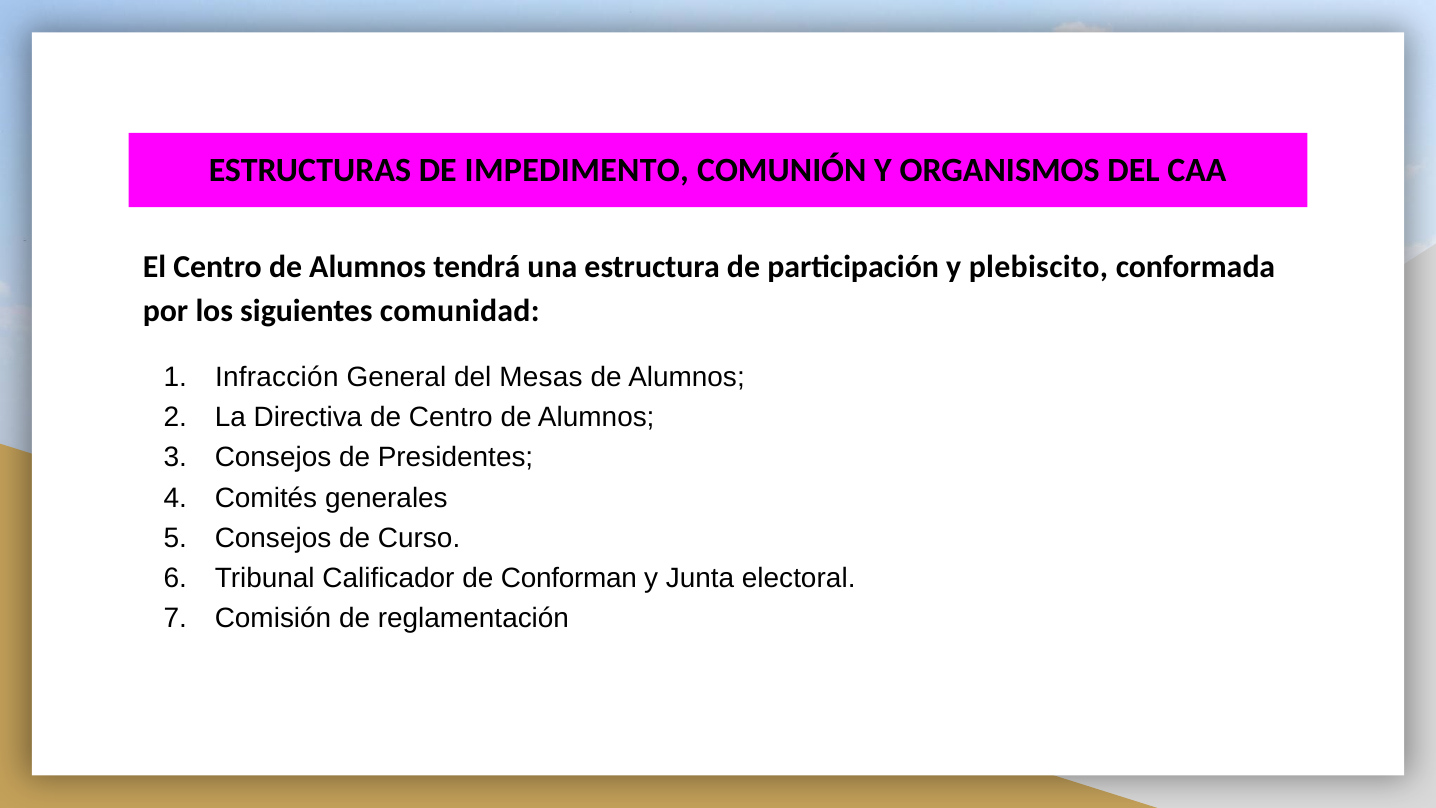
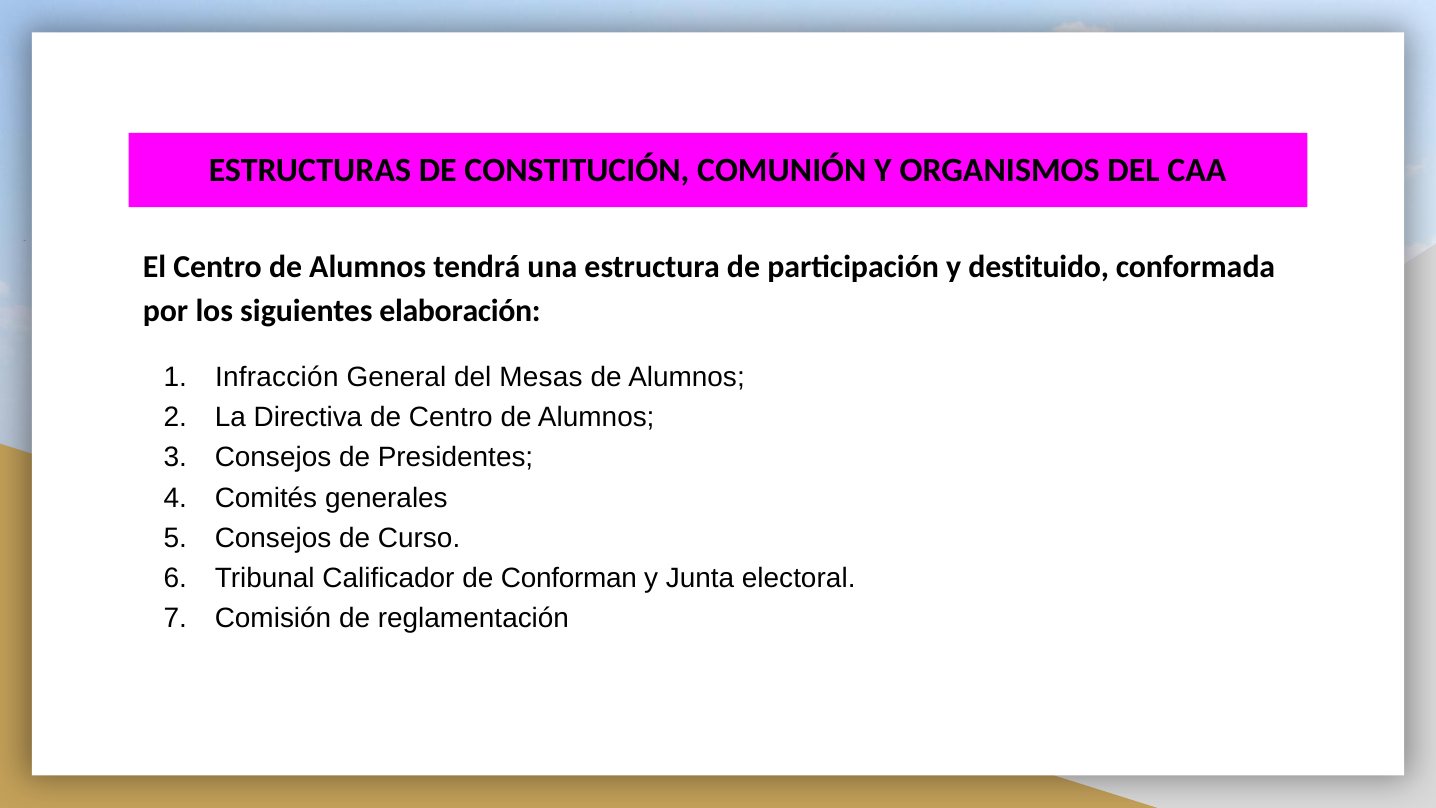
IMPEDIMENTO: IMPEDIMENTO -> CONSTITUCIÓN
plebiscito: plebiscito -> destituido
comunidad: comunidad -> elaboración
